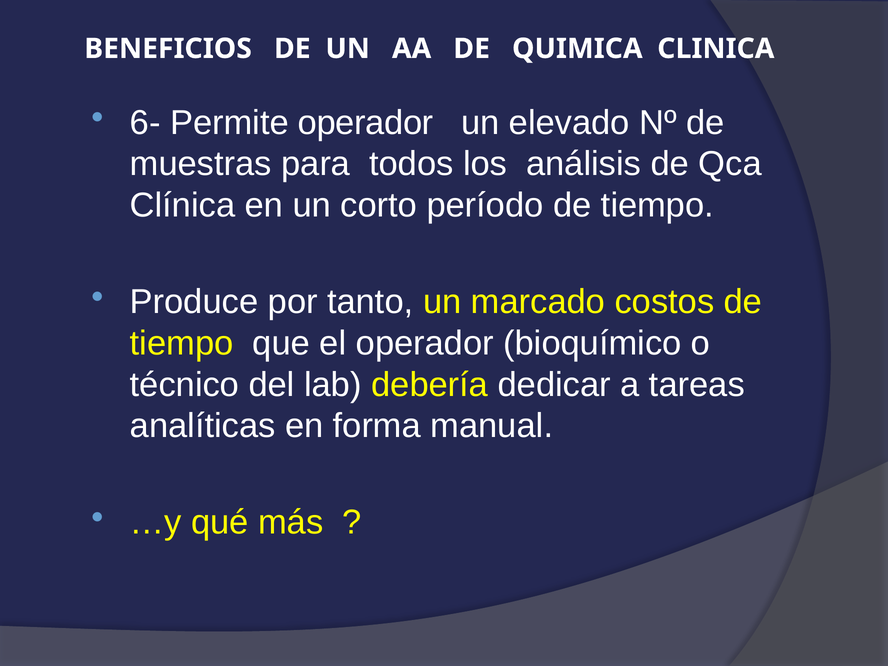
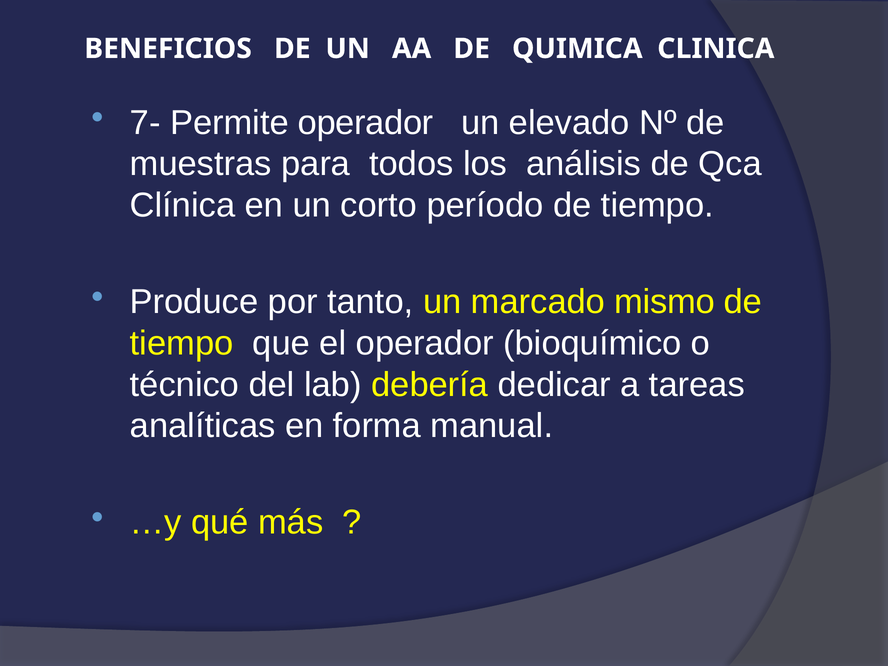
6-: 6- -> 7-
costos: costos -> mismo
